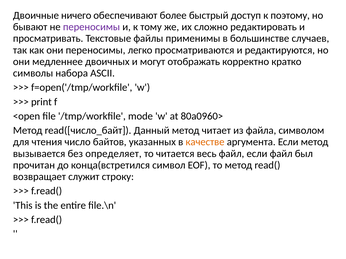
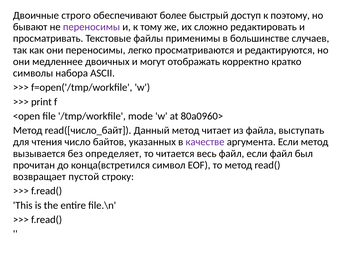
ничего: ничего -> строго
символом: символом -> выступать
качестве colour: orange -> purple
служит: служит -> пустой
